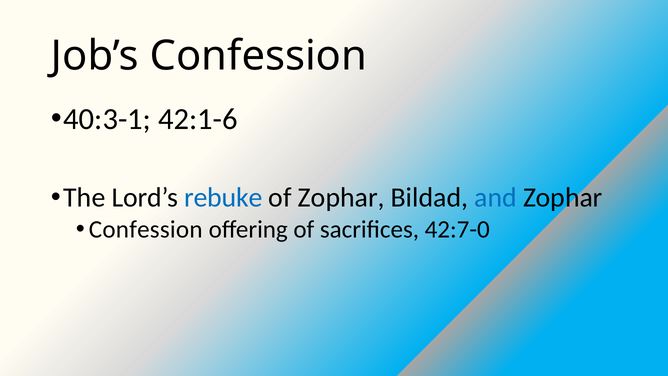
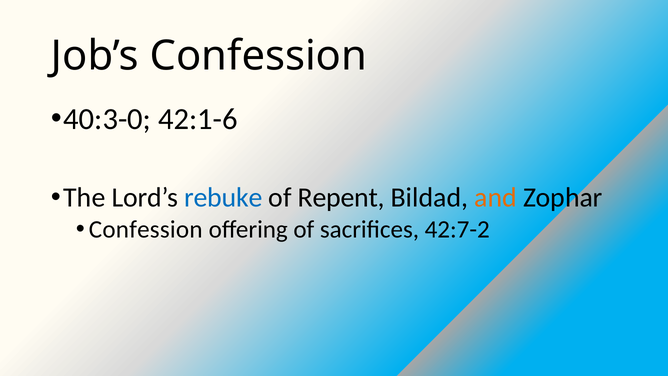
40:3-1: 40:3-1 -> 40:3-0
of Zophar: Zophar -> Repent
and colour: blue -> orange
42:7-0: 42:7-0 -> 42:7-2
